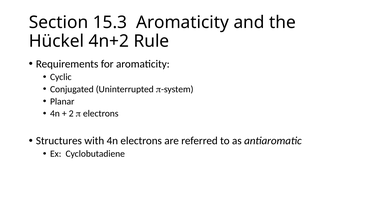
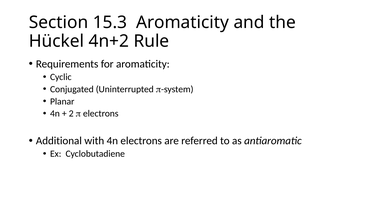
Structures: Structures -> Additional
